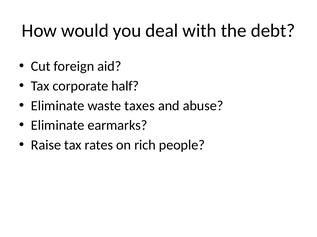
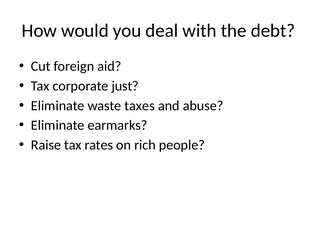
half: half -> just
